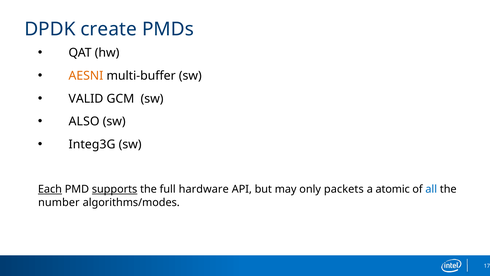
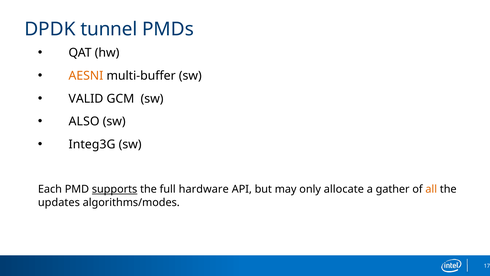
create: create -> tunnel
Each underline: present -> none
packets: packets -> allocate
atomic: atomic -> gather
all colour: blue -> orange
number: number -> updates
